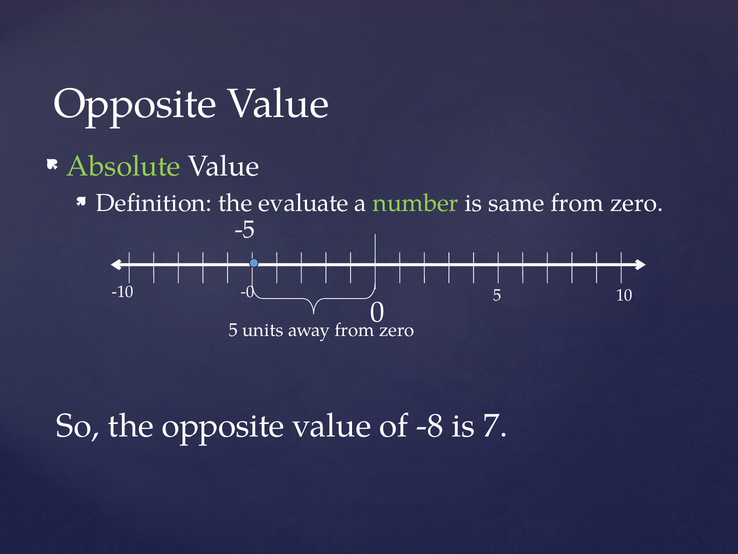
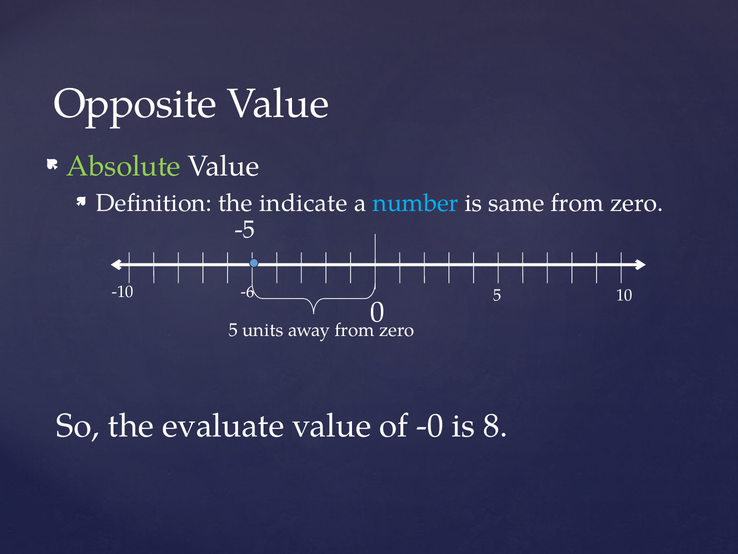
evaluate: evaluate -> indicate
number colour: light green -> light blue
-0: -0 -> -6
the opposite: opposite -> evaluate
-8: -8 -> -0
7: 7 -> 8
